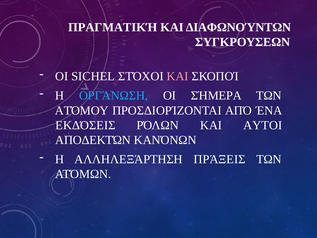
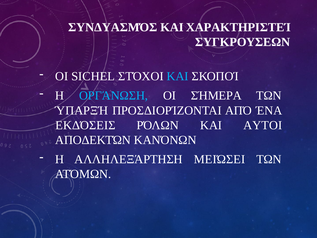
ΠΡΑΓΜΑΤΙΚΉ: ΠΡΑΓΜΑΤΙΚΉ -> ΣΥΝΔΥΑΣΜΌΣ
ΔΙΑΦΩΝΟΎΝΤΩΝ: ΔΙΑΦΩΝΟΎΝΤΩΝ -> ΧΑΡΑΚΤΗΡΙΣΤΕΊ
ΚΑΙ at (178, 76) colour: pink -> light blue
ΑΤΌΜΟΥ: ΑΤΌΜΟΥ -> ΎΠΑΡΞΉ
ΠΡΆΞΕΙΣ: ΠΡΆΞΕΙΣ -> ΜΕΙΏΣΕΙ
